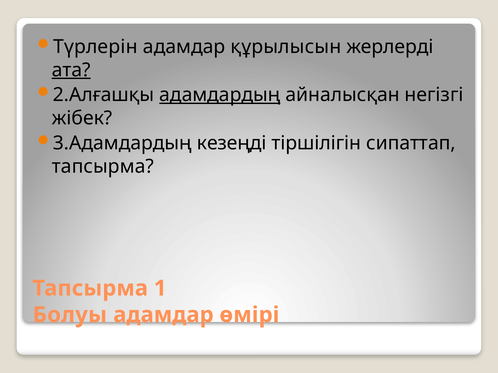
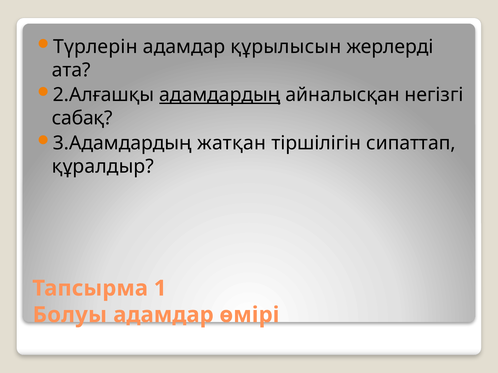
ата underline: present -> none
жібек: жібек -> сабақ
кезеңді: кезеңді -> жатқан
тапсырма at (103, 167): тапсырма -> құралдыр
